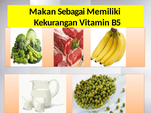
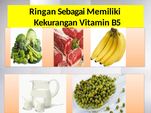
Makan: Makan -> Ringan
